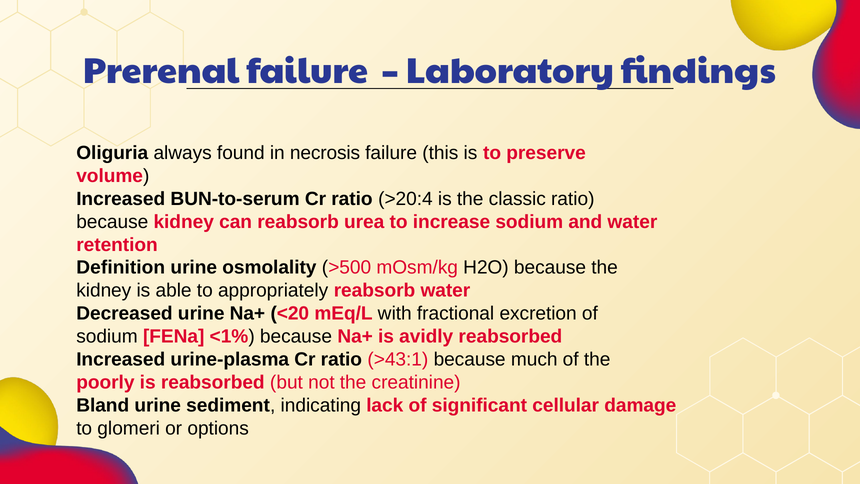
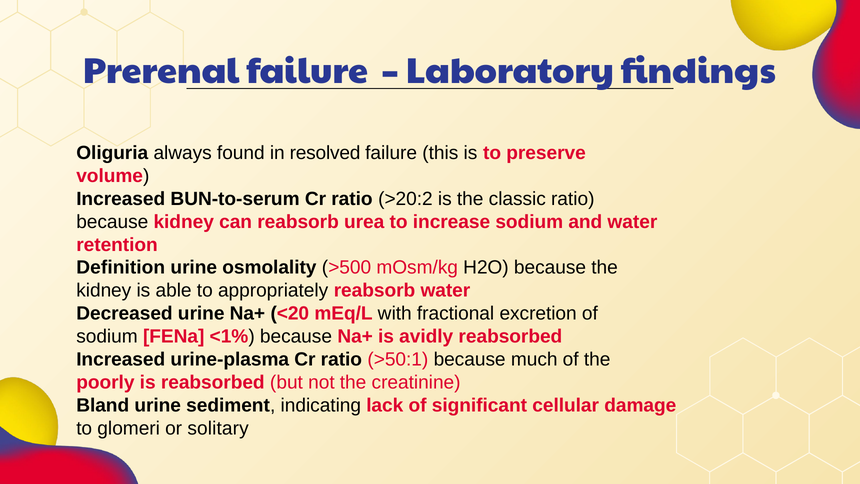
necrosis: necrosis -> resolved
>20:4: >20:4 -> >20:2
>43:1: >43:1 -> >50:1
options: options -> solitary
